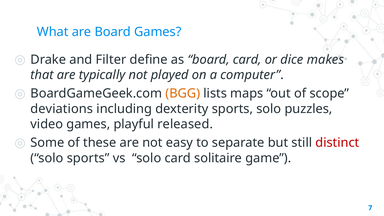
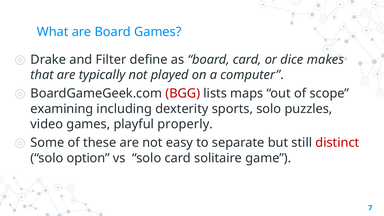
BGG colour: orange -> red
deviations: deviations -> examining
released: released -> properly
solo sports: sports -> option
